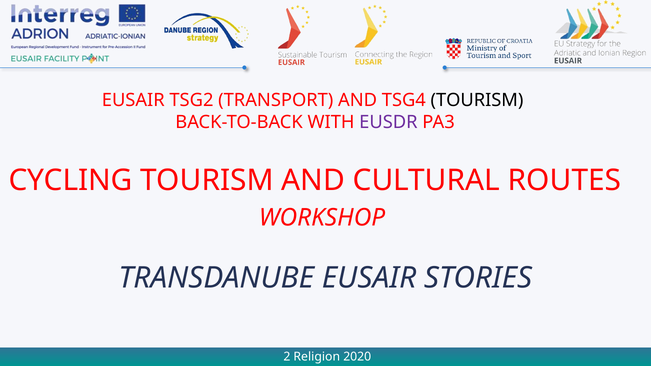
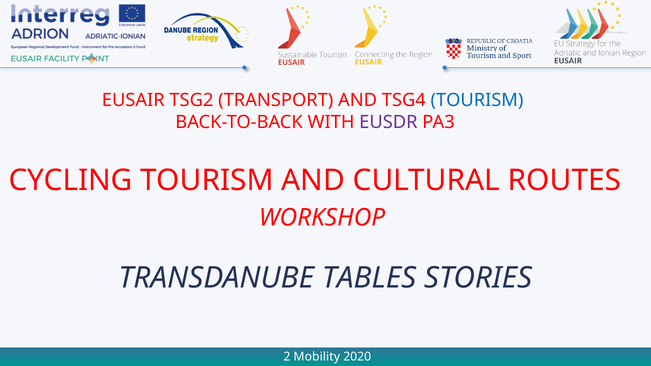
TOURISM at (477, 100) colour: black -> blue
TRANSDANUBE EUSAIR: EUSAIR -> TABLES
Religion: Religion -> Mobility
